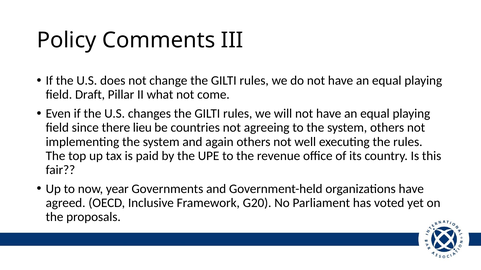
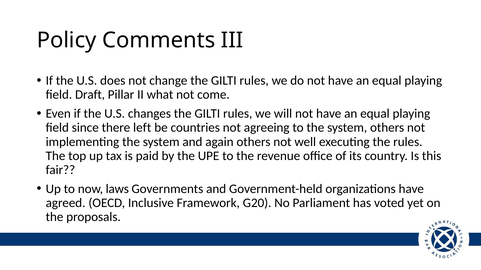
lieu: lieu -> left
year: year -> laws
